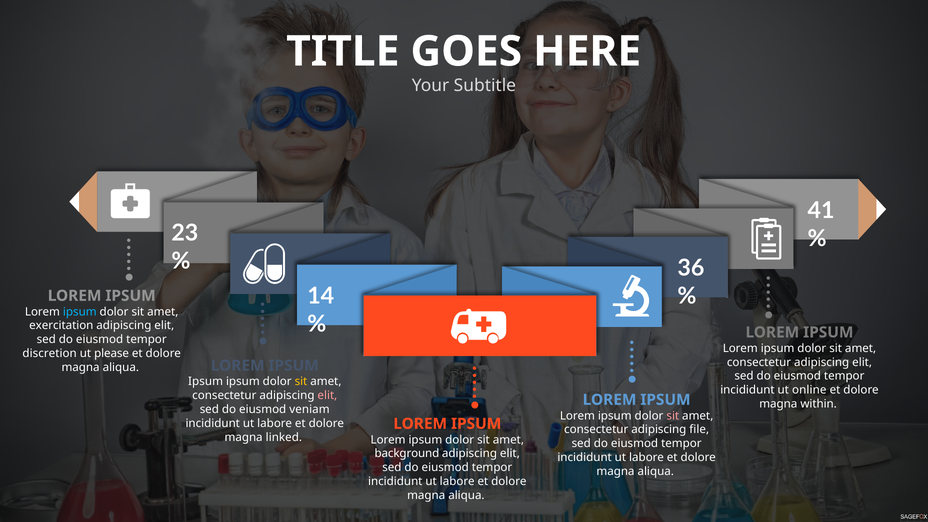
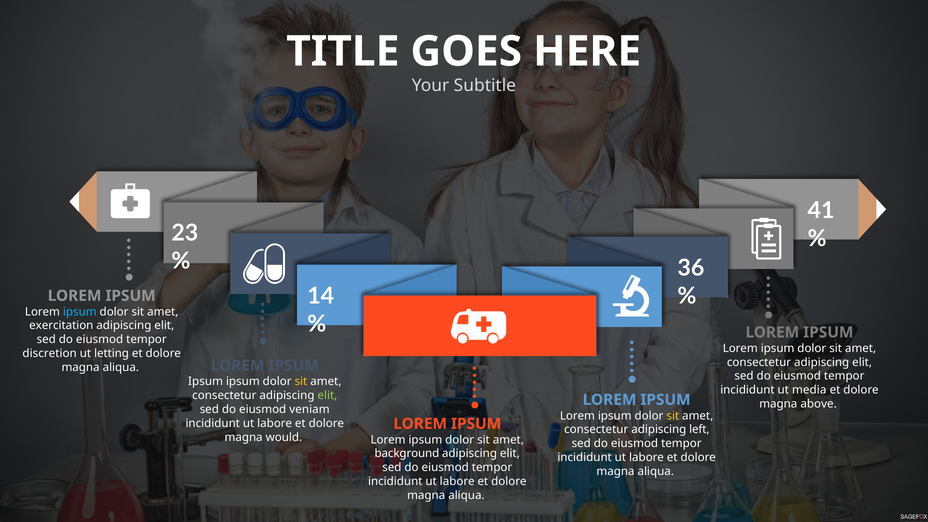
please: please -> letting
online: online -> media
elit at (327, 395) colour: pink -> light green
within: within -> above
sit at (673, 416) colour: pink -> yellow
file: file -> left
linked: linked -> would
